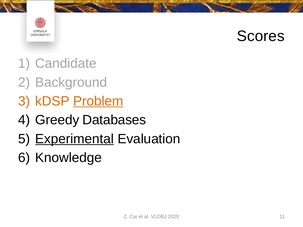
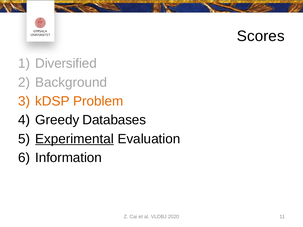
Candidate: Candidate -> Diversified
Problem underline: present -> none
Knowledge: Knowledge -> Information
